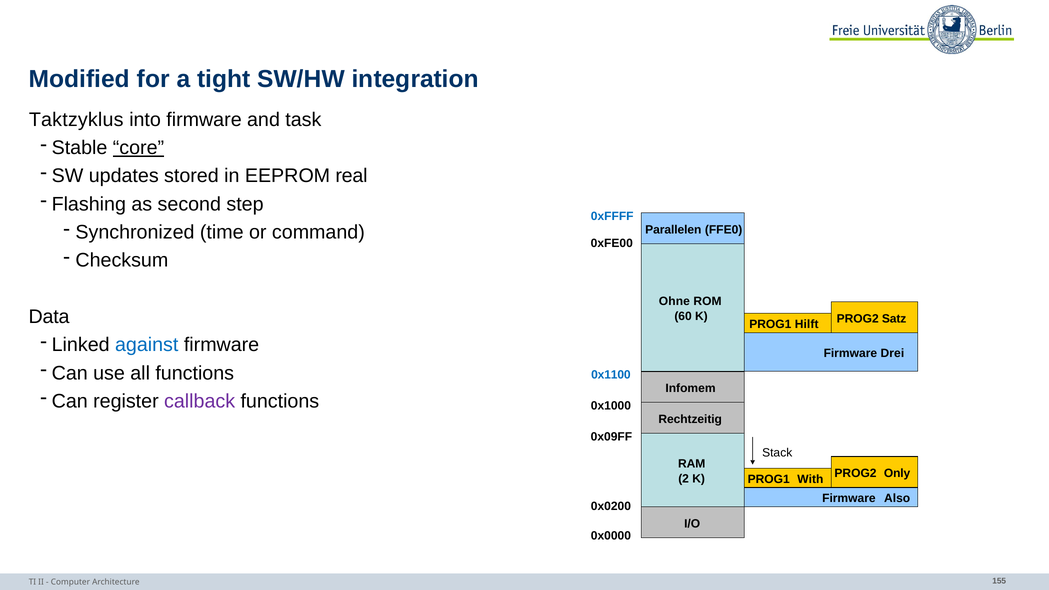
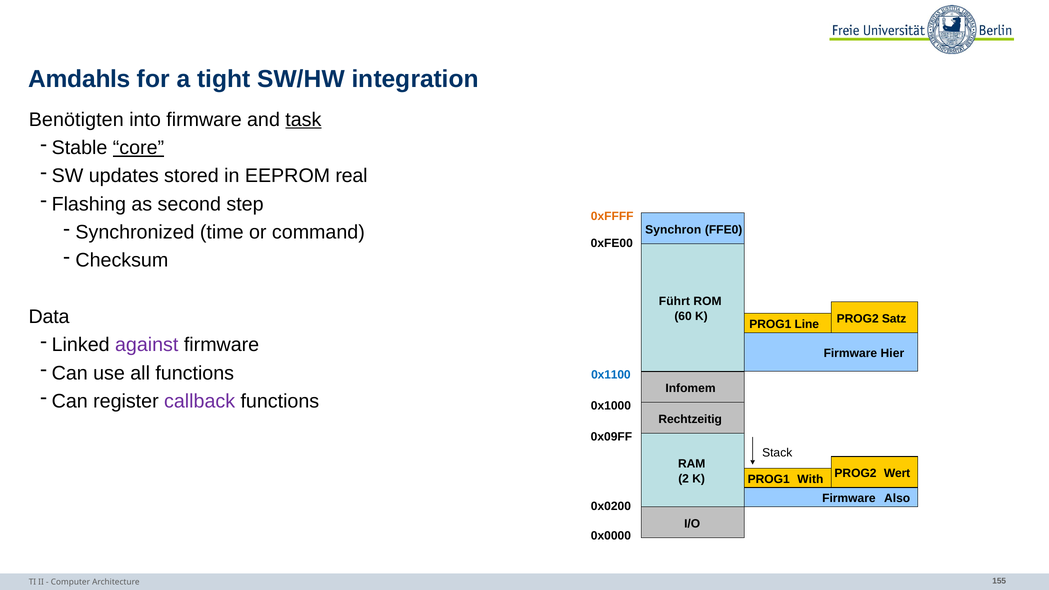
Modified: Modified -> Amdahls
Taktzyklus: Taktzyklus -> Benötigten
task underline: none -> present
0xFFFF colour: blue -> orange
Parallelen: Parallelen -> Synchron
Ohne: Ohne -> Führt
Hilft: Hilft -> Line
against colour: blue -> purple
Drei: Drei -> Hier
Only: Only -> Wert
